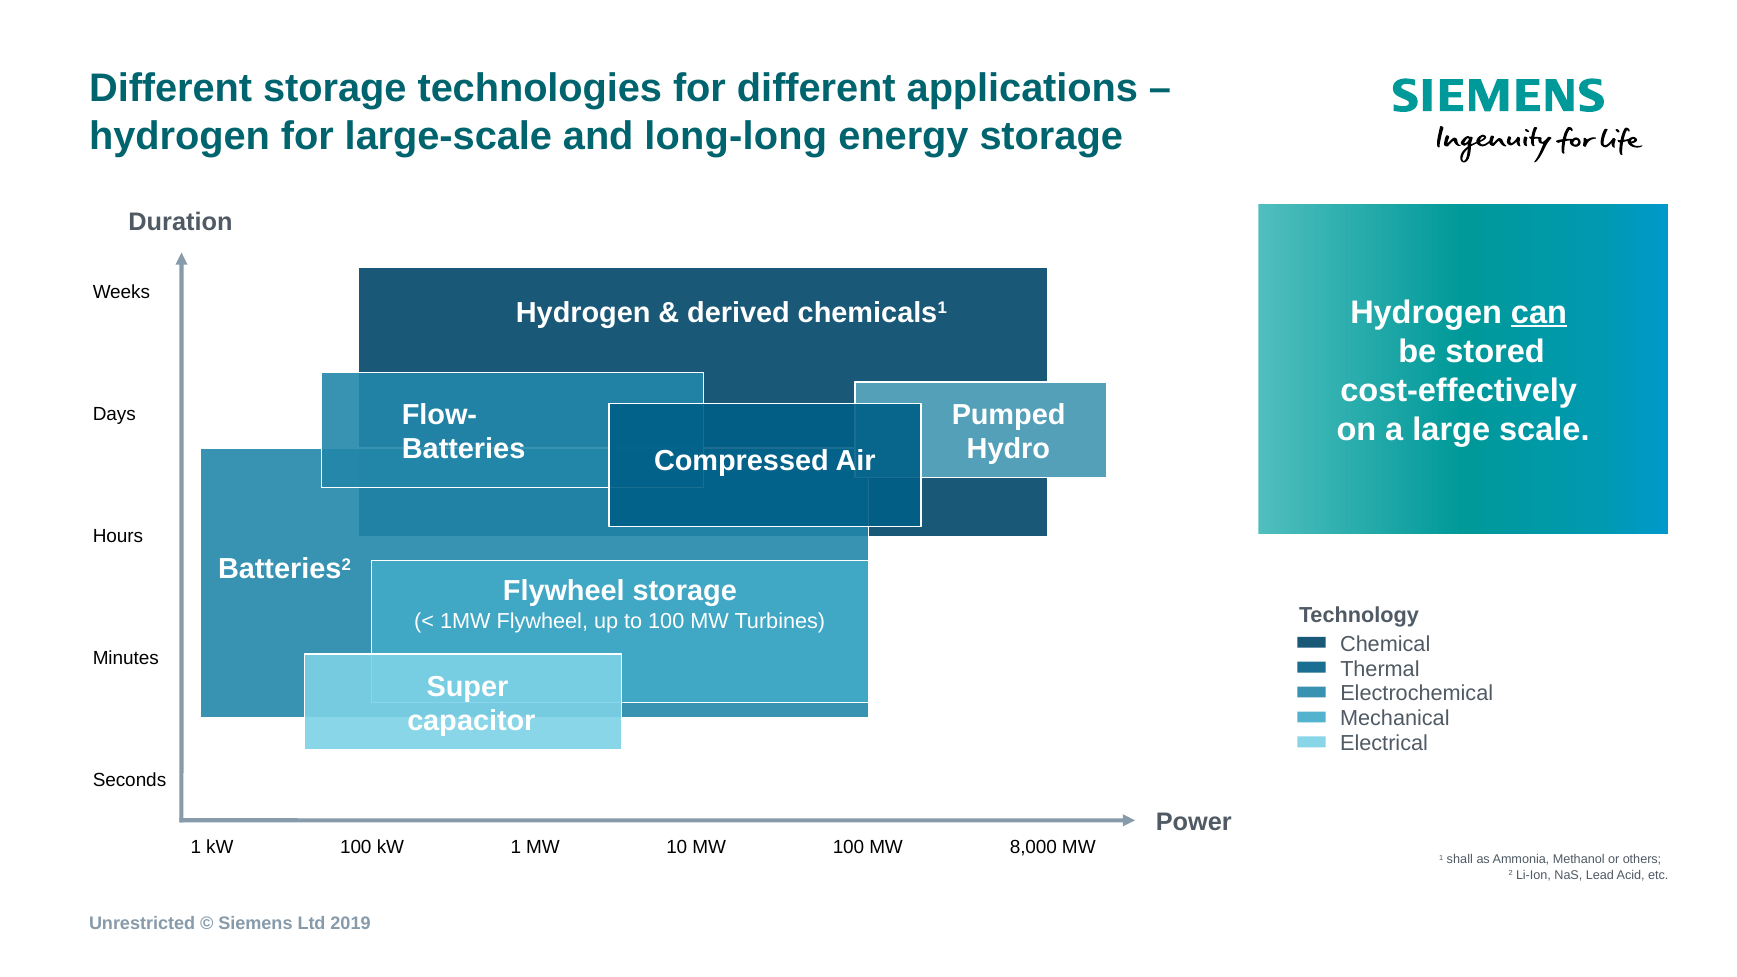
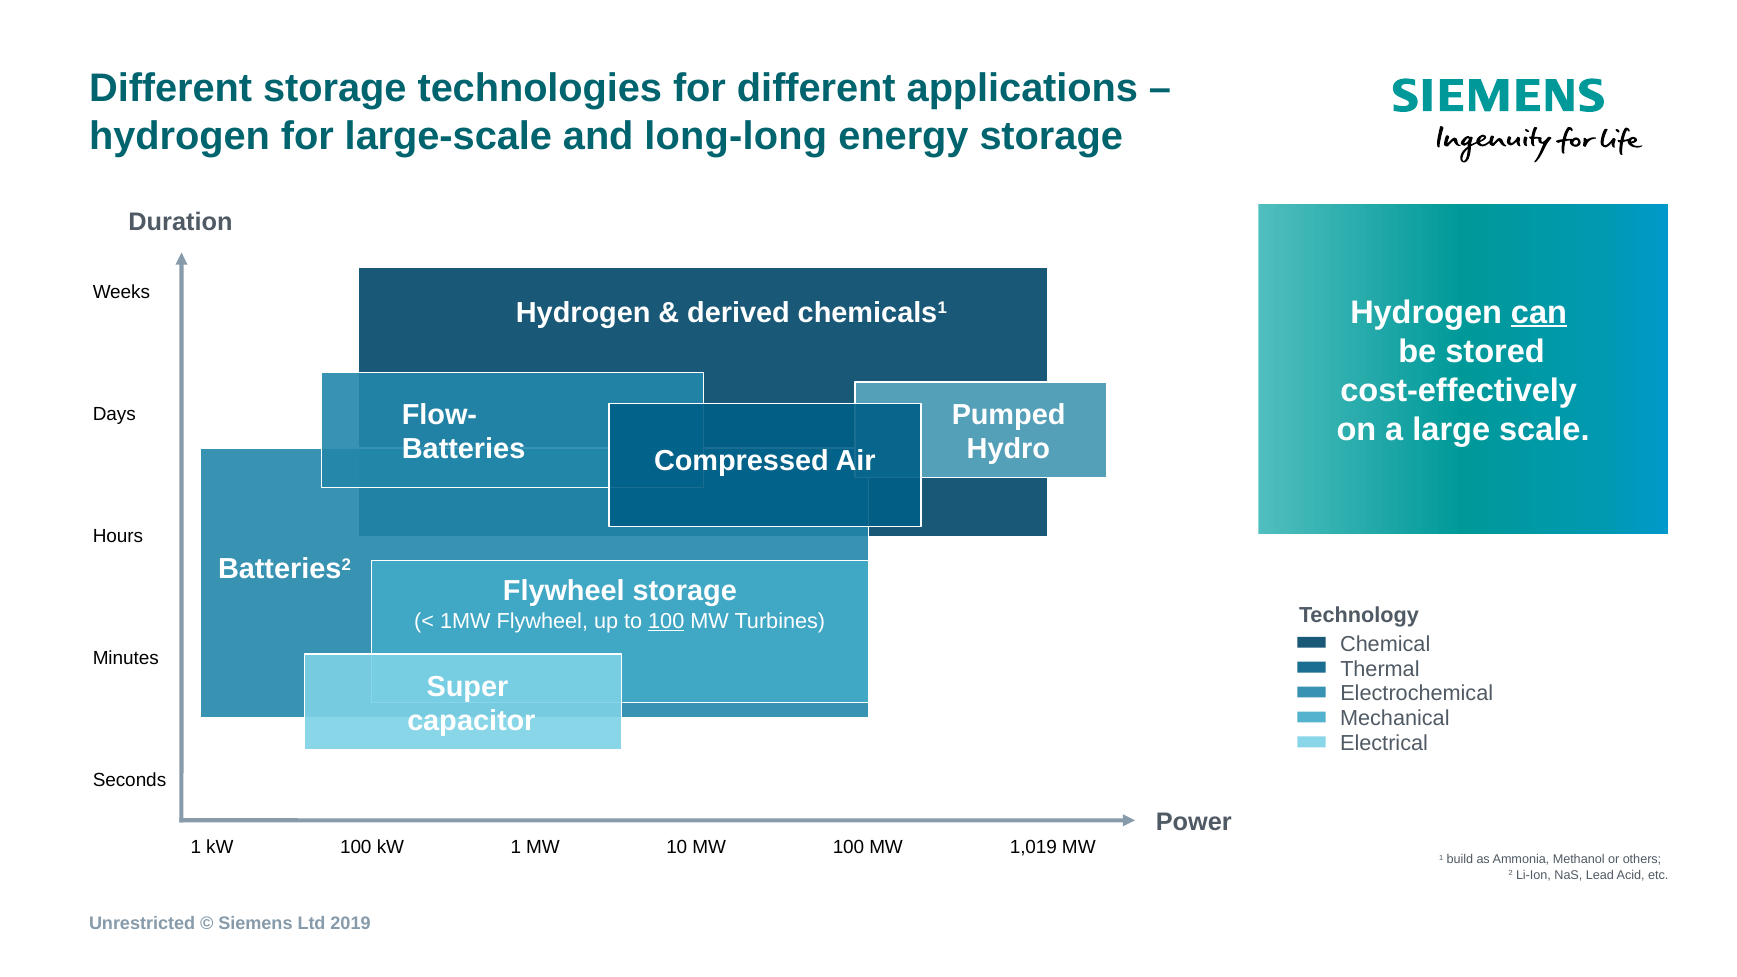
100 at (666, 621) underline: none -> present
8,000: 8,000 -> 1,019
shall: shall -> build
